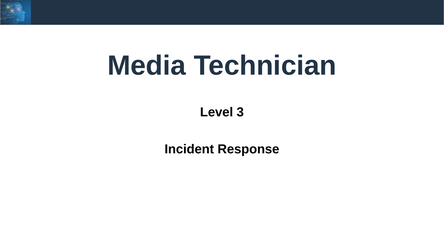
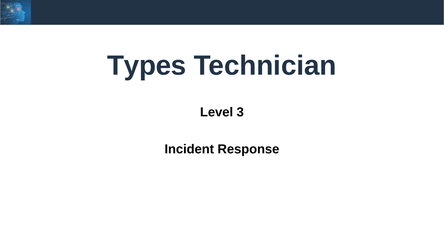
Media: Media -> Types
